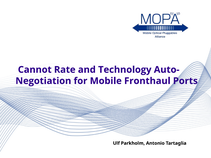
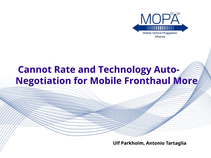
Ports: Ports -> More
